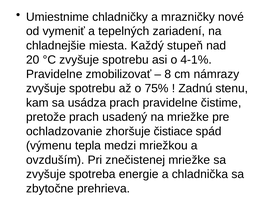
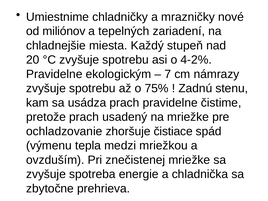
vymeniť: vymeniť -> miliónov
4-1%: 4-1% -> 4-2%
zmobilizovať: zmobilizovať -> ekologickým
8: 8 -> 7
